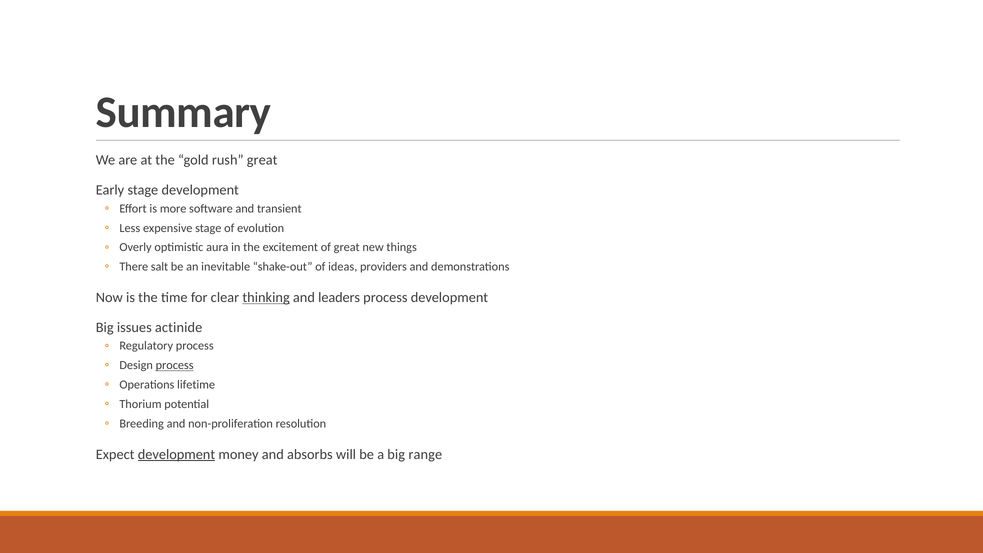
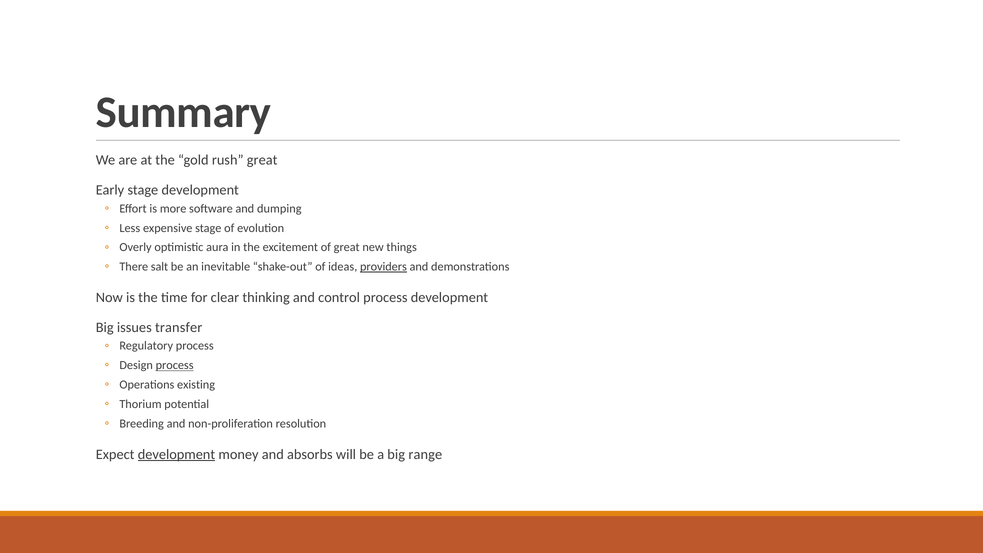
transient: transient -> dumping
providers underline: none -> present
thinking underline: present -> none
leaders: leaders -> control
actinide: actinide -> transfer
lifetime: lifetime -> existing
